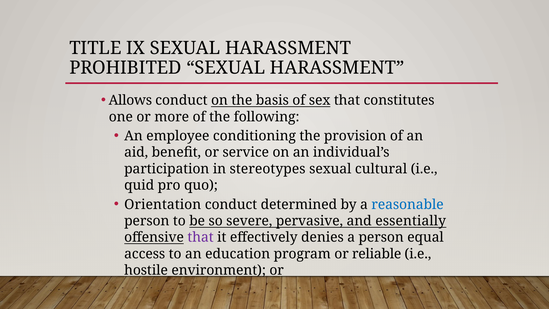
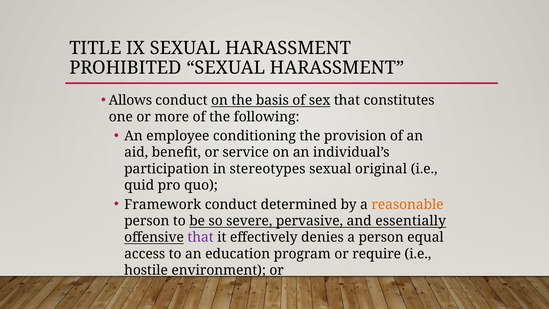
cultural: cultural -> original
Orientation: Orientation -> Framework
reasonable colour: blue -> orange
reliable: reliable -> require
